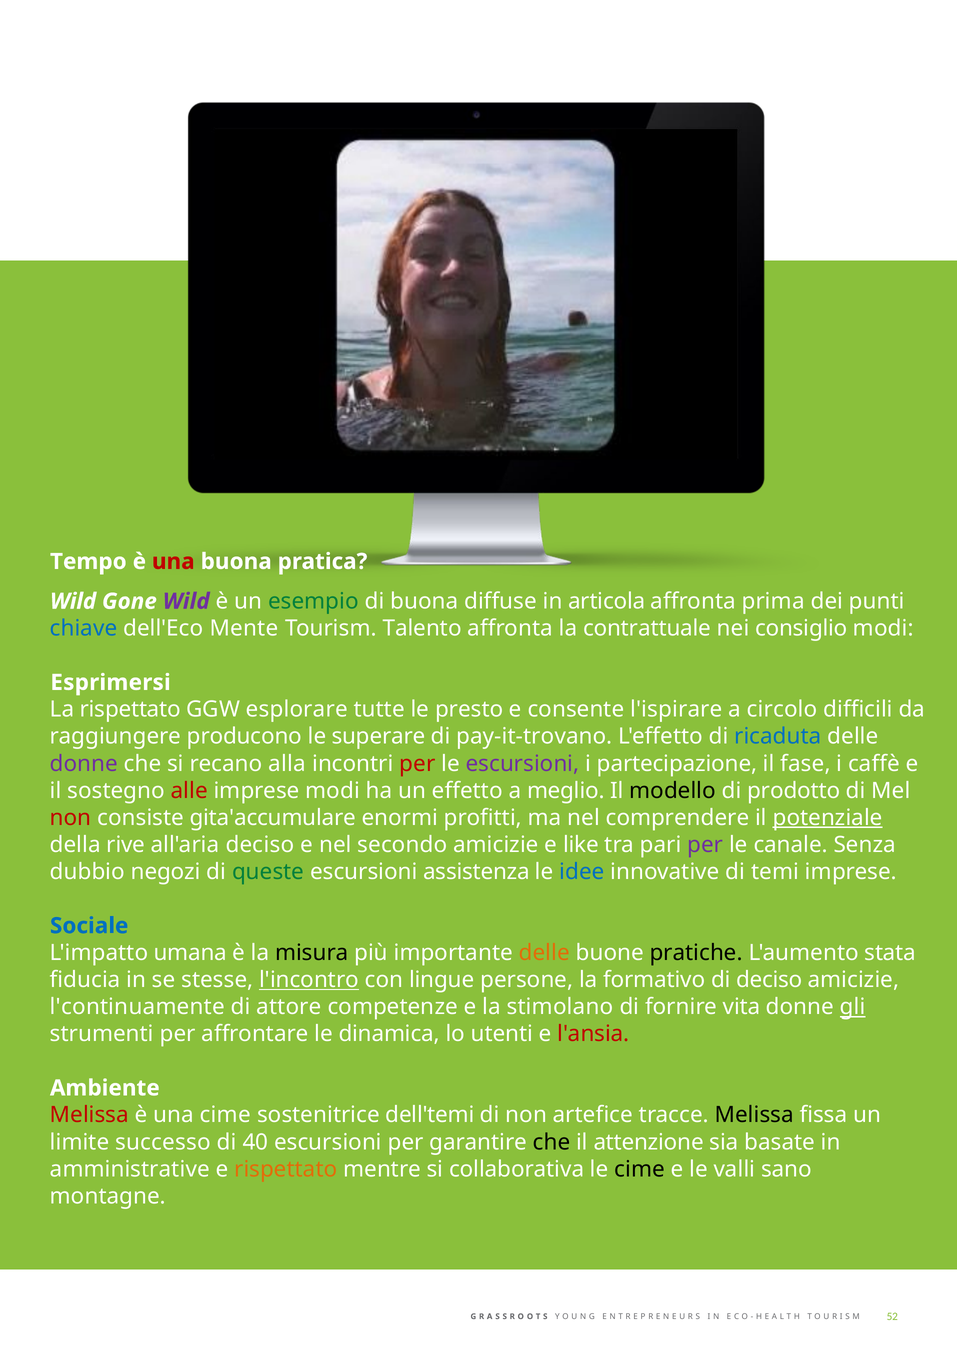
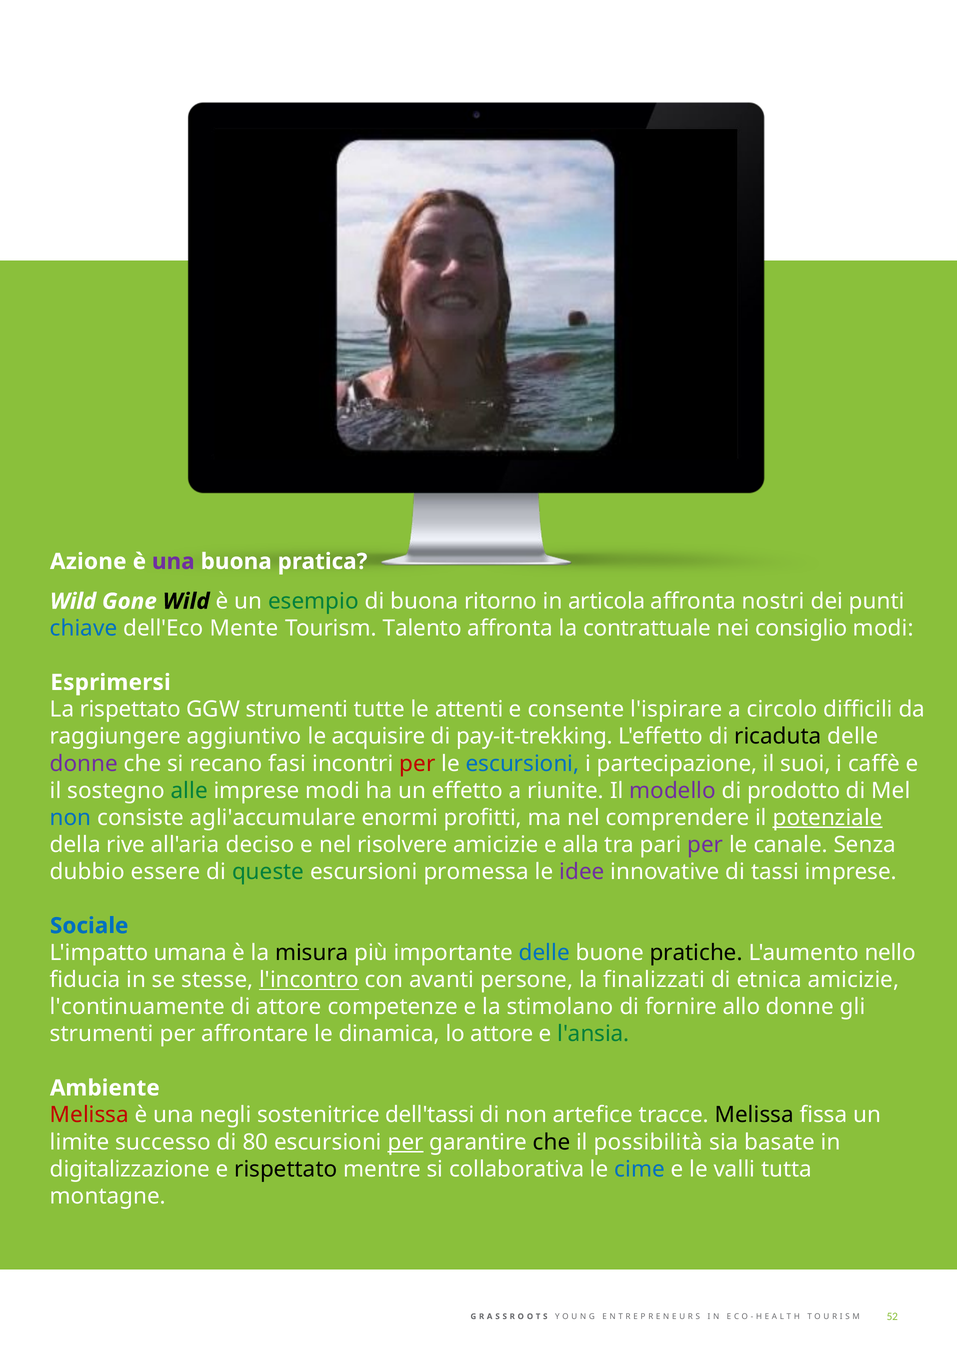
Tempo: Tempo -> Azione
una at (173, 561) colour: red -> purple
Wild at (186, 601) colour: purple -> black
diffuse: diffuse -> ritorno
prima: prima -> nostri
GGW esplorare: esplorare -> strumenti
presto: presto -> attenti
producono: producono -> aggiuntivo
superare: superare -> acquisire
pay-it-trovano: pay-it-trovano -> pay-it-trekking
ricaduta colour: blue -> black
alla: alla -> fasi
escursioni at (523, 763) colour: purple -> blue
fase: fase -> suoi
alle colour: red -> green
meglio: meglio -> riunite
modello colour: black -> purple
non at (71, 817) colour: red -> blue
gita'accumulare: gita'accumulare -> agli'accumulare
secondo: secondo -> risolvere
like: like -> alla
negozi: negozi -> essere
assistenza: assistenza -> promessa
idee colour: blue -> purple
temi: temi -> tassi
delle at (544, 952) colour: orange -> blue
stata: stata -> nello
lingue: lingue -> avanti
formativo: formativo -> finalizzati
di deciso: deciso -> etnica
vita: vita -> allo
gli underline: present -> none
lo utenti: utenti -> attore
l'ansia colour: red -> green
una cime: cime -> negli
dell'temi: dell'temi -> dell'tassi
40: 40 -> 80
per at (406, 1142) underline: none -> present
attenzione: attenzione -> possibilità
amministrative: amministrative -> digitalizzazione
rispettato at (286, 1169) colour: orange -> black
cime at (640, 1169) colour: black -> blue
sano: sano -> tutta
